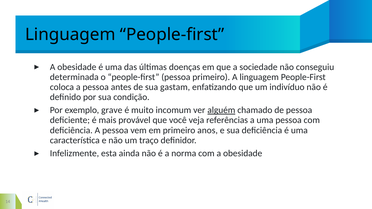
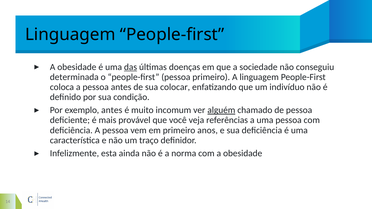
das underline: none -> present
gastam: gastam -> colocar
exemplo grave: grave -> antes
